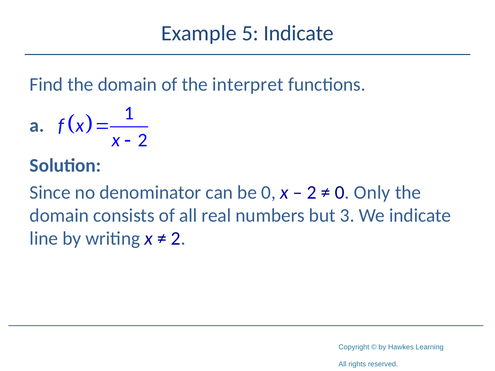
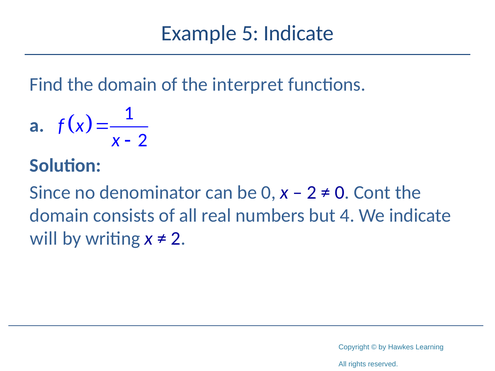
Only: Only -> Cont
3: 3 -> 4
line: line -> will
